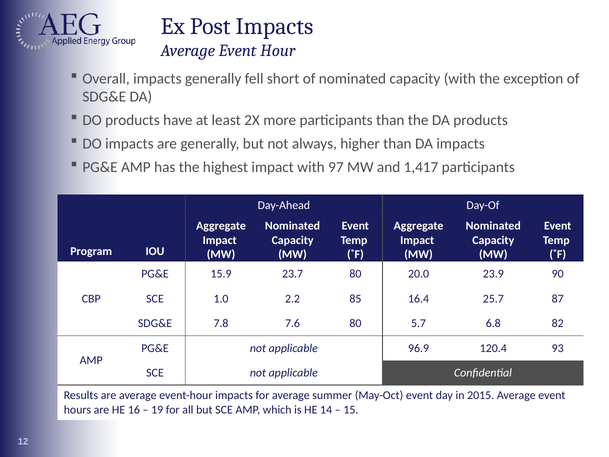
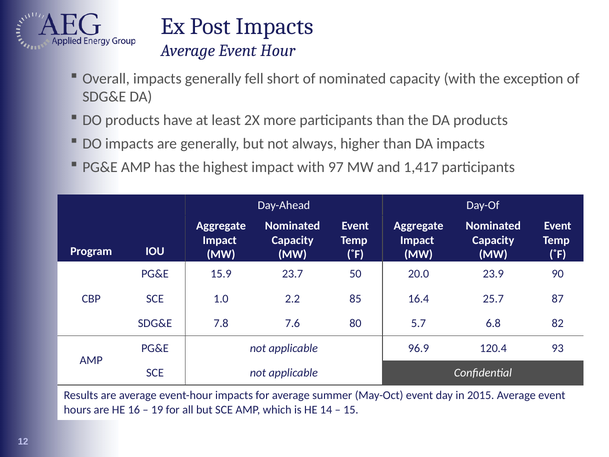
23.7 80: 80 -> 50
